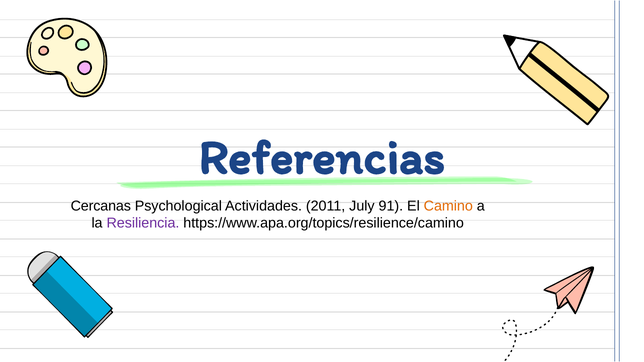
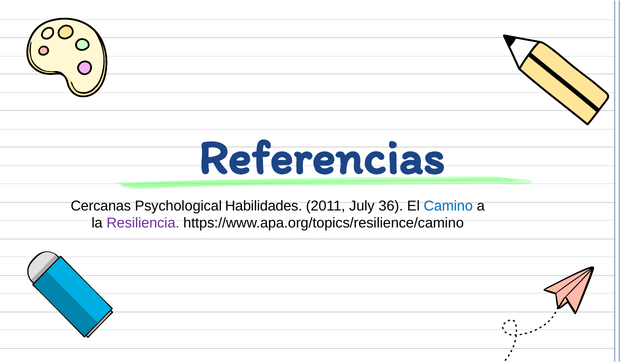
Actividades: Actividades -> Habilidades
91: 91 -> 36
Camino colour: orange -> blue
